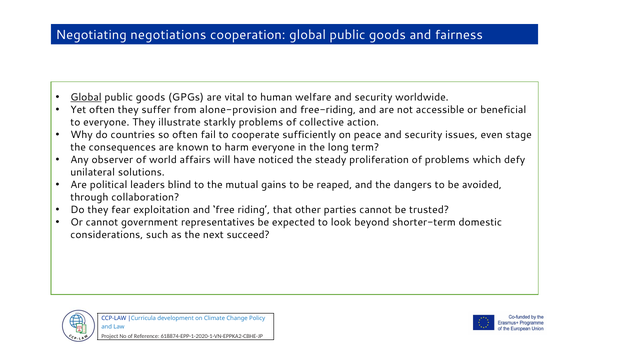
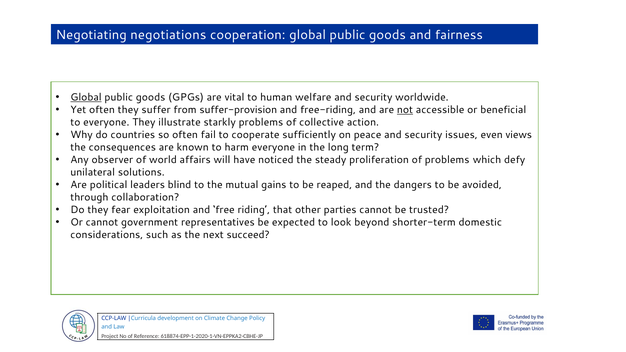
alone-provision: alone-provision -> suffer-provision
not underline: none -> present
stage: stage -> views
